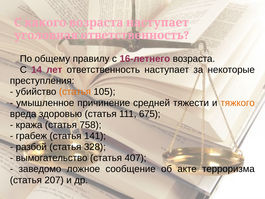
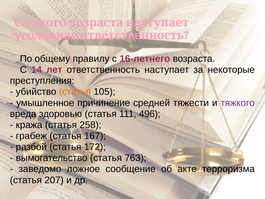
тяжкого colour: orange -> purple
675: 675 -> 496
758: 758 -> 258
141: 141 -> 167
328: 328 -> 172
407: 407 -> 763
